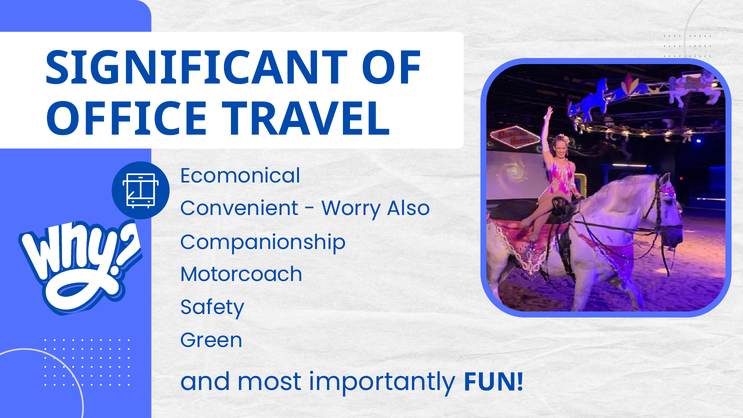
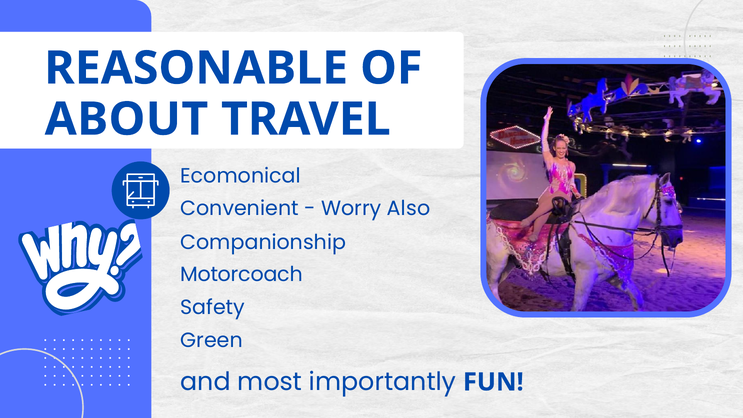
SIGNIFICANT: SIGNIFICANT -> REASONABLE
OFFICE: OFFICE -> ABOUT
